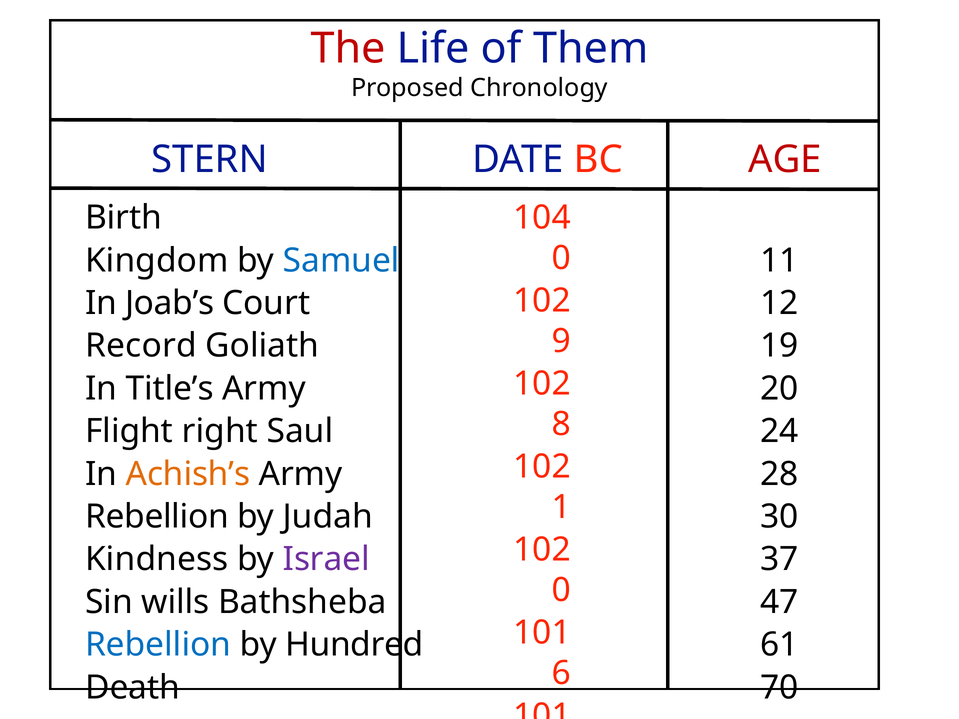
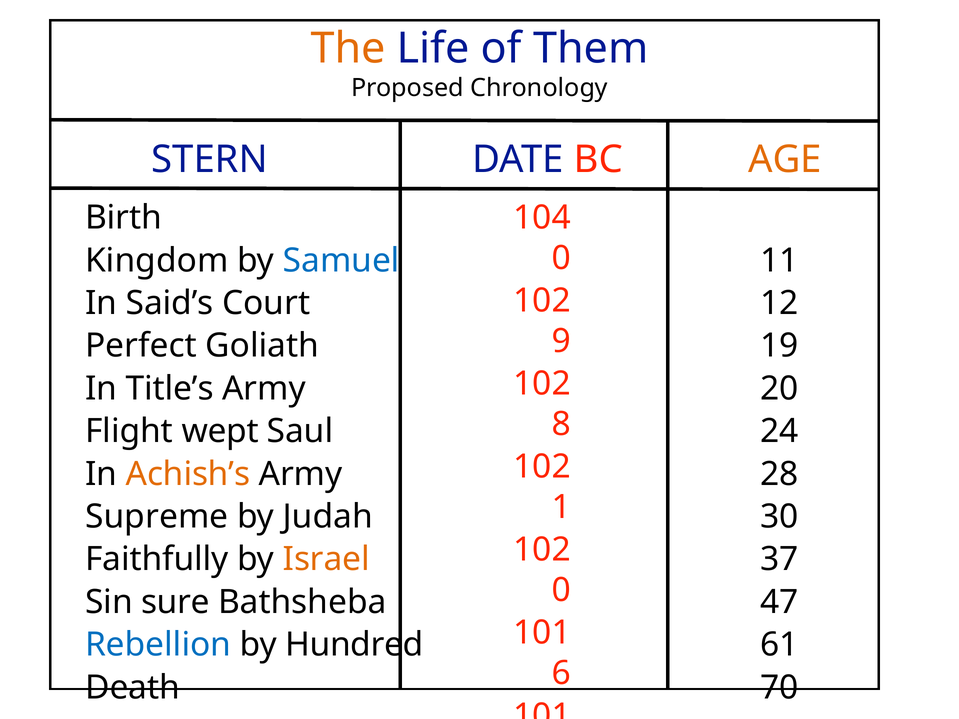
The colour: red -> orange
AGE colour: red -> orange
Joab’s: Joab’s -> Said’s
Record: Record -> Perfect
right: right -> wept
Rebellion at (157, 517): Rebellion -> Supreme
Kindness: Kindness -> Faithfully
Israel colour: purple -> orange
wills: wills -> sure
